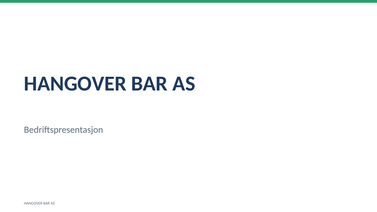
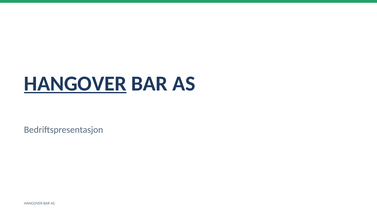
HANGOVER at (75, 84) underline: none -> present
